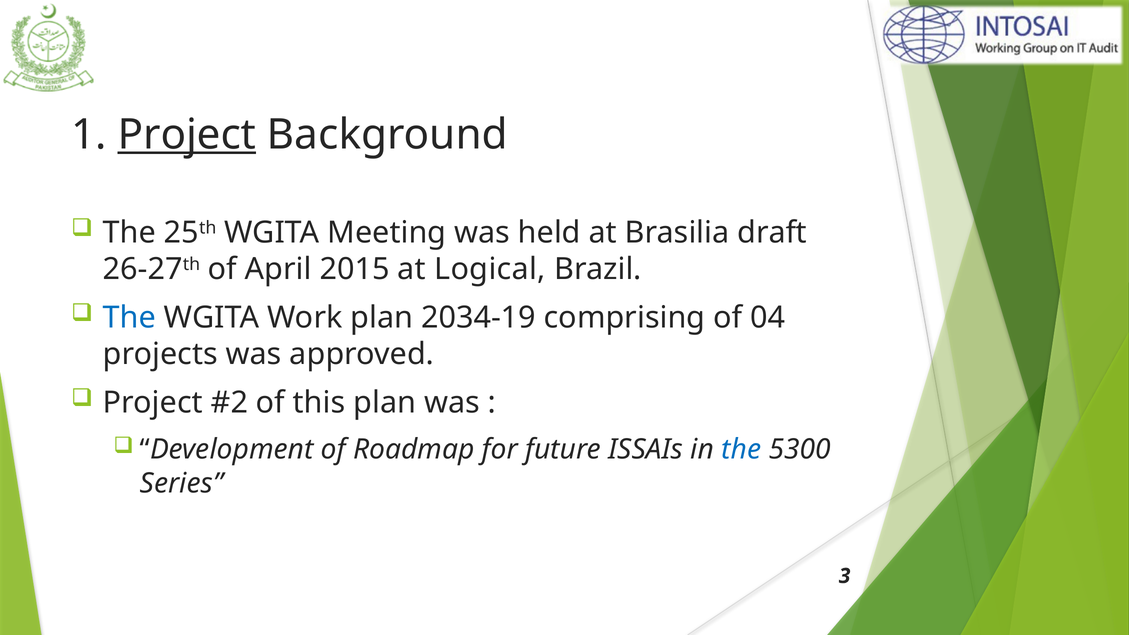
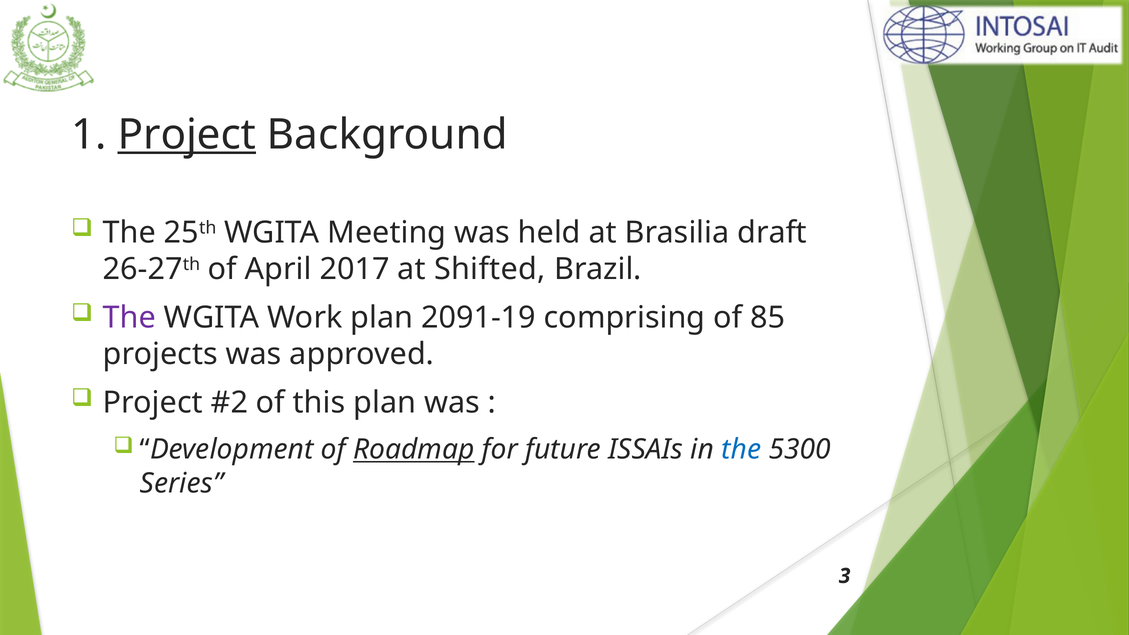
2015: 2015 -> 2017
Logical: Logical -> Shifted
The at (129, 318) colour: blue -> purple
2034-19: 2034-19 -> 2091-19
04: 04 -> 85
Roadmap underline: none -> present
